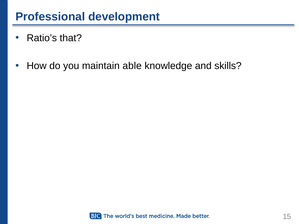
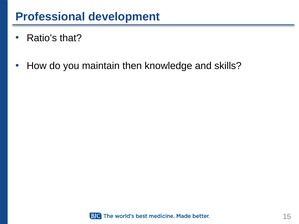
able: able -> then
